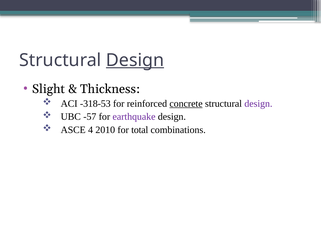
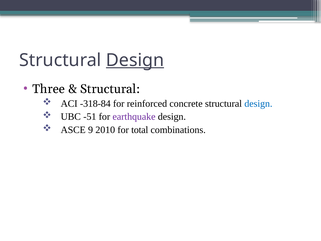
Slight: Slight -> Three
Thickness at (110, 89): Thickness -> Structural
-318-53: -318-53 -> -318-84
concrete underline: present -> none
design at (258, 103) colour: purple -> blue
-57: -57 -> -51
4: 4 -> 9
